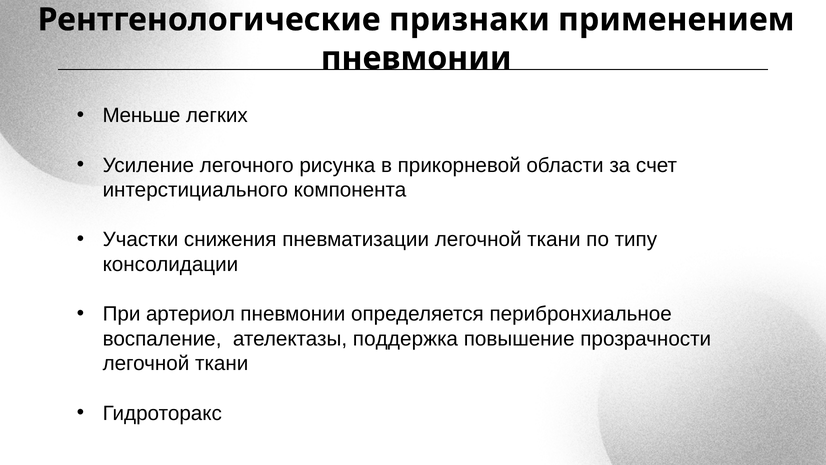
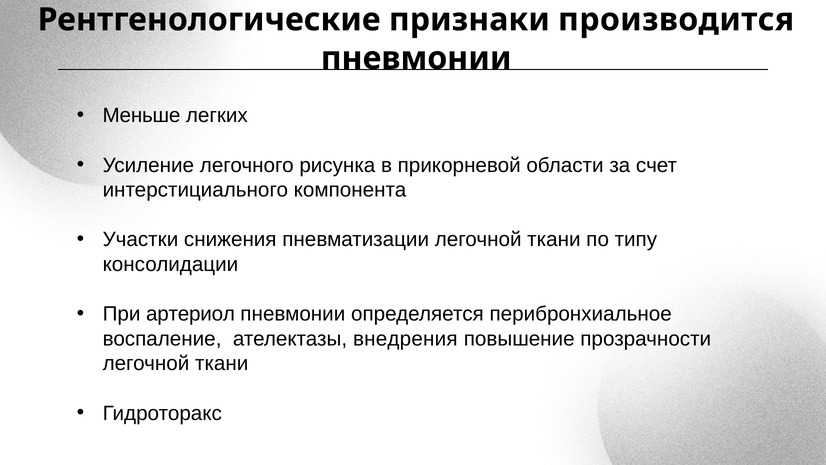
применением: применением -> производится
поддержка: поддержка -> внедрения
